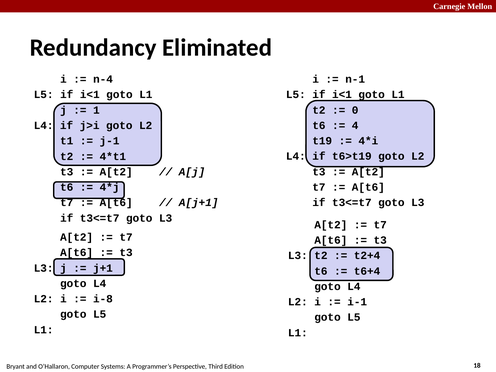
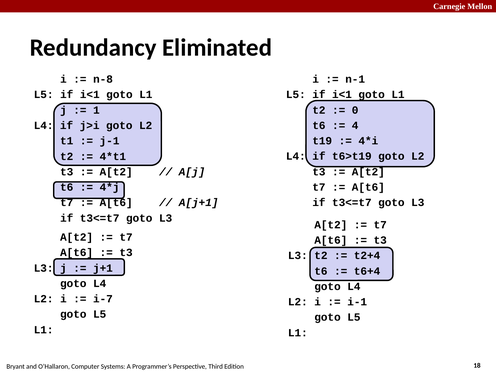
n-4: n-4 -> n-8
i-8: i-8 -> i-7
